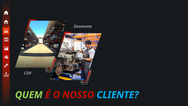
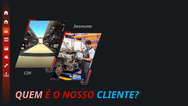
QUEM colour: light green -> pink
